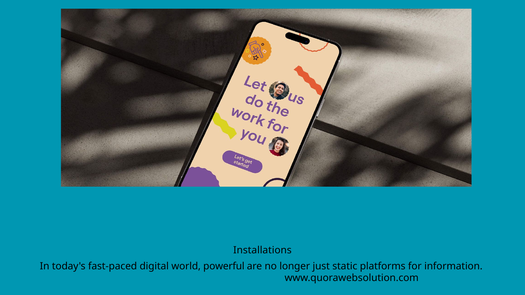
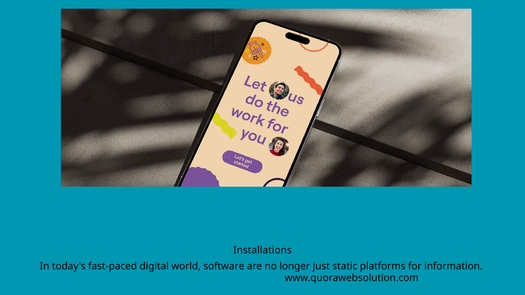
powerful: powerful -> software
